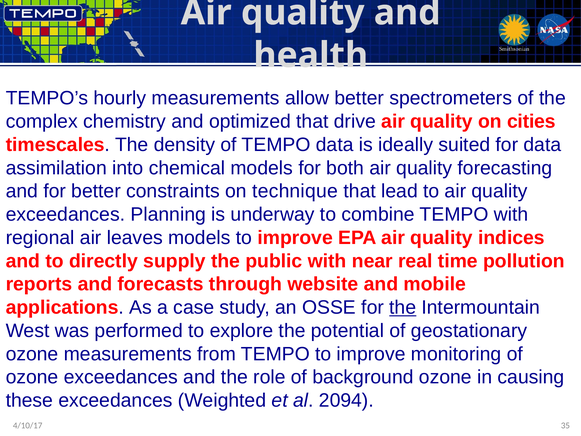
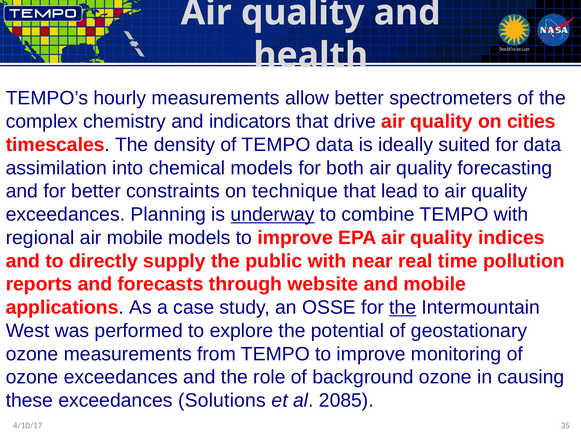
optimized: optimized -> indicators
underway underline: none -> present
air leaves: leaves -> mobile
Weighted: Weighted -> Solutions
2094: 2094 -> 2085
